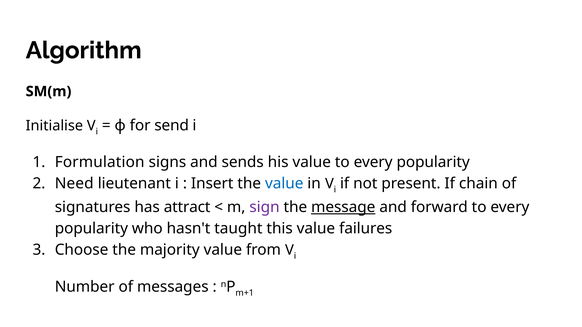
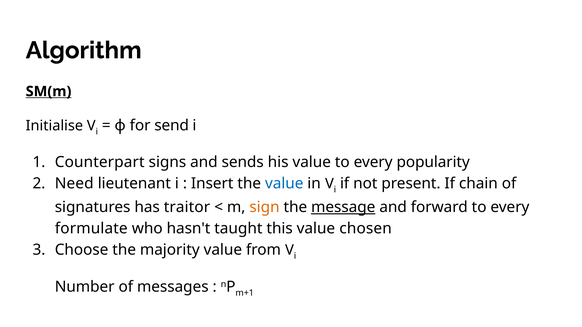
SM(m underline: none -> present
Formulation: Formulation -> Counterpart
attract: attract -> traitor
sign colour: purple -> orange
popularity at (91, 229): popularity -> formulate
failures: failures -> chosen
